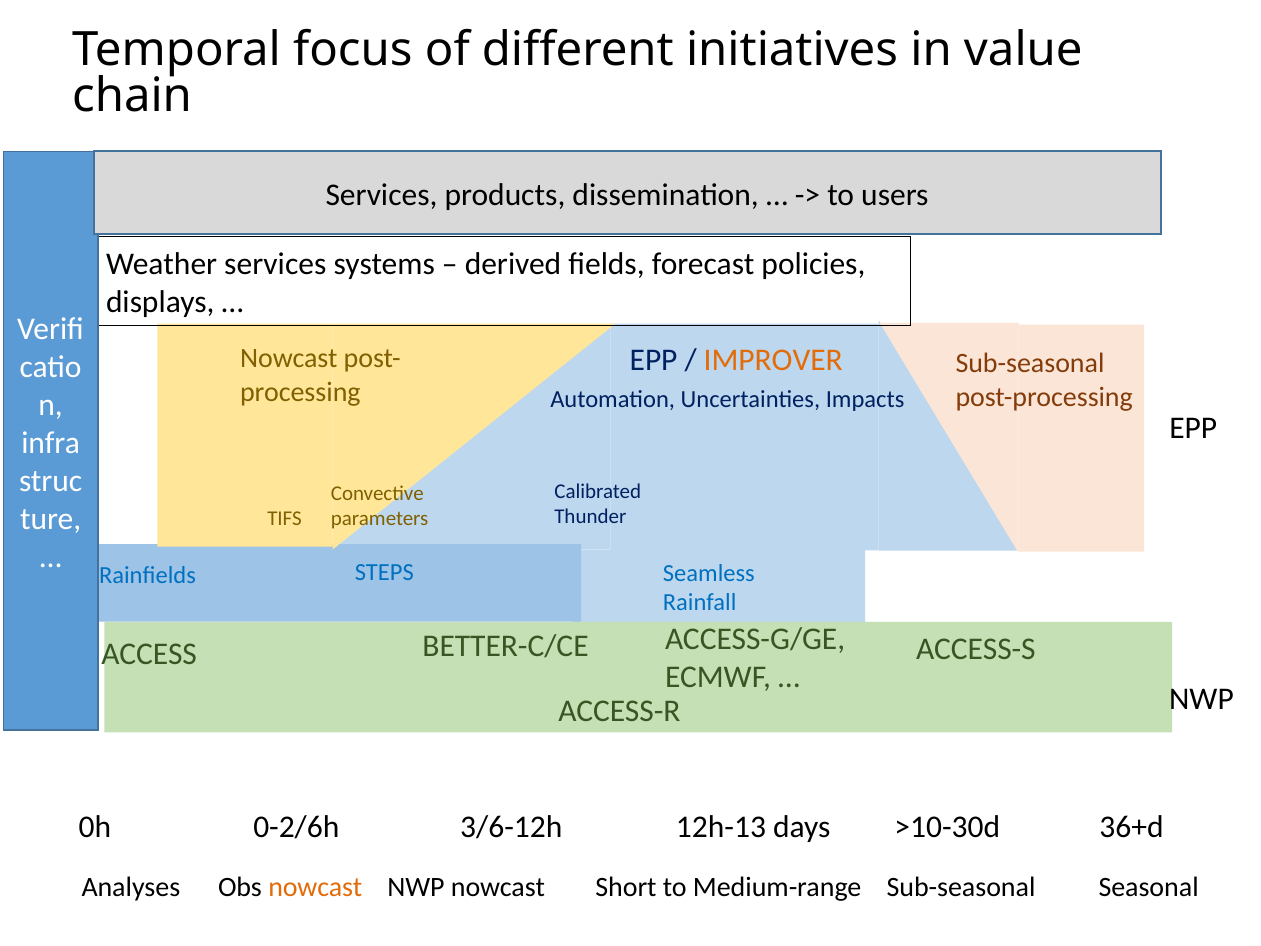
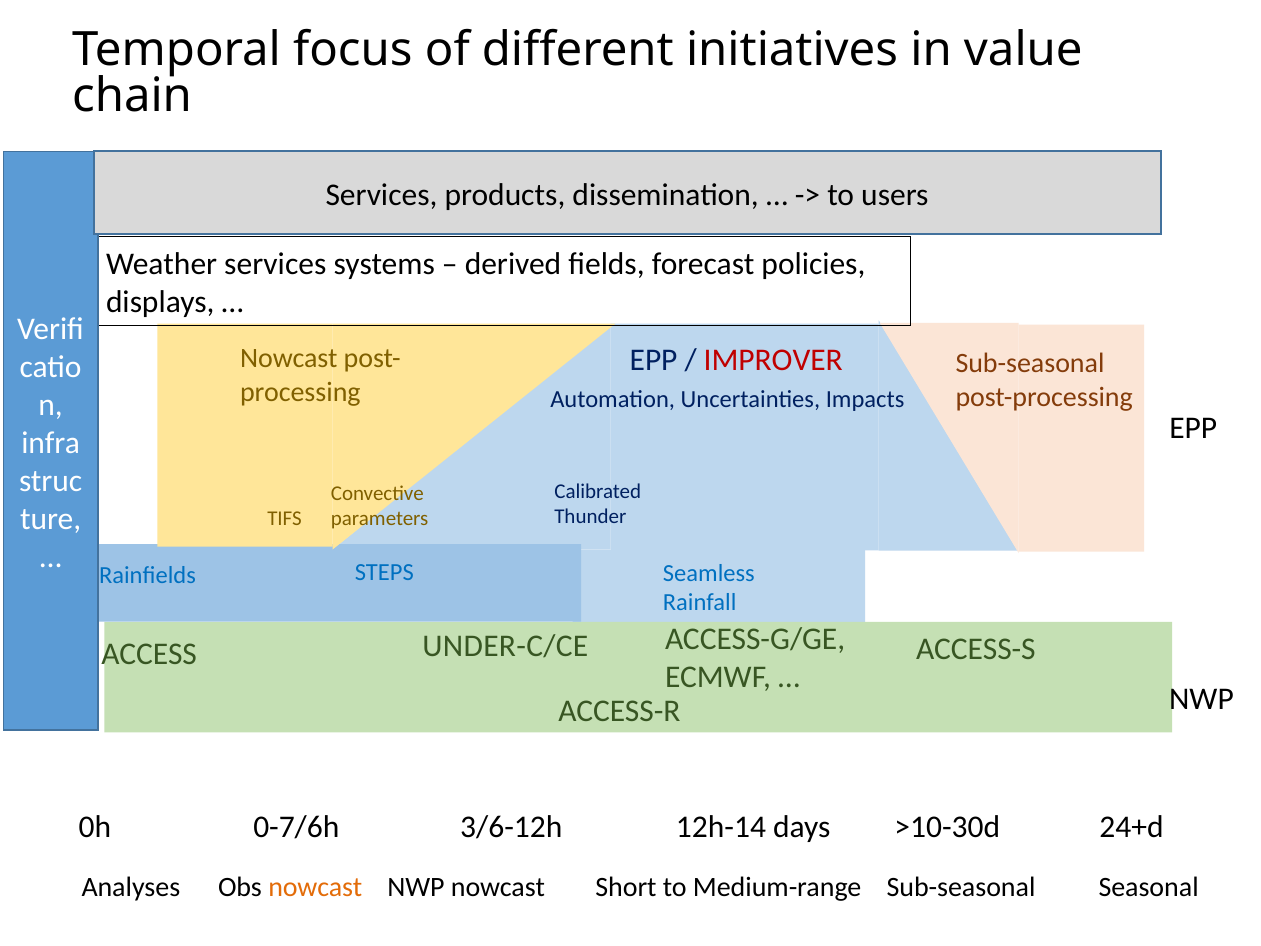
IMPROVER colour: orange -> red
BETTER-C/CE: BETTER-C/CE -> UNDER-C/CE
0-2/6h: 0-2/6h -> 0-7/6h
12h-13: 12h-13 -> 12h-14
36+d: 36+d -> 24+d
